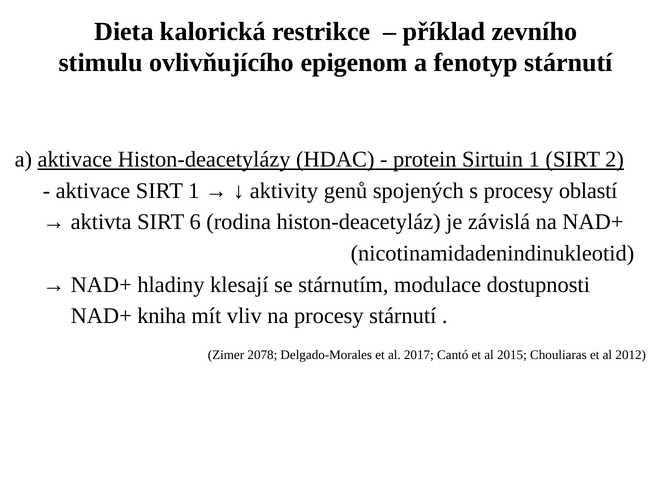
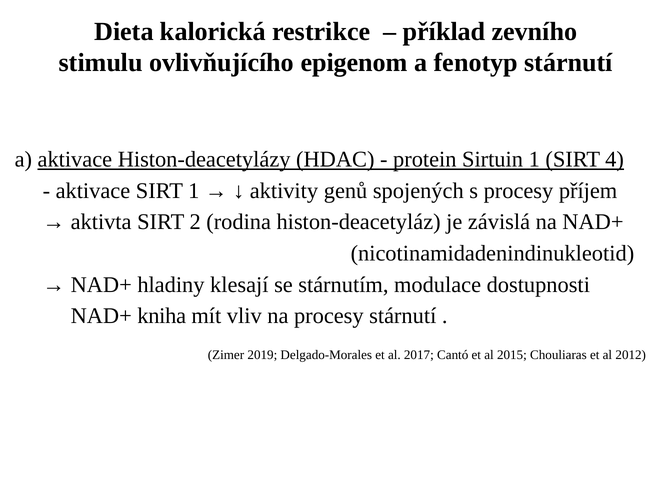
2: 2 -> 4
oblastí: oblastí -> příjem
6: 6 -> 2
2078: 2078 -> 2019
